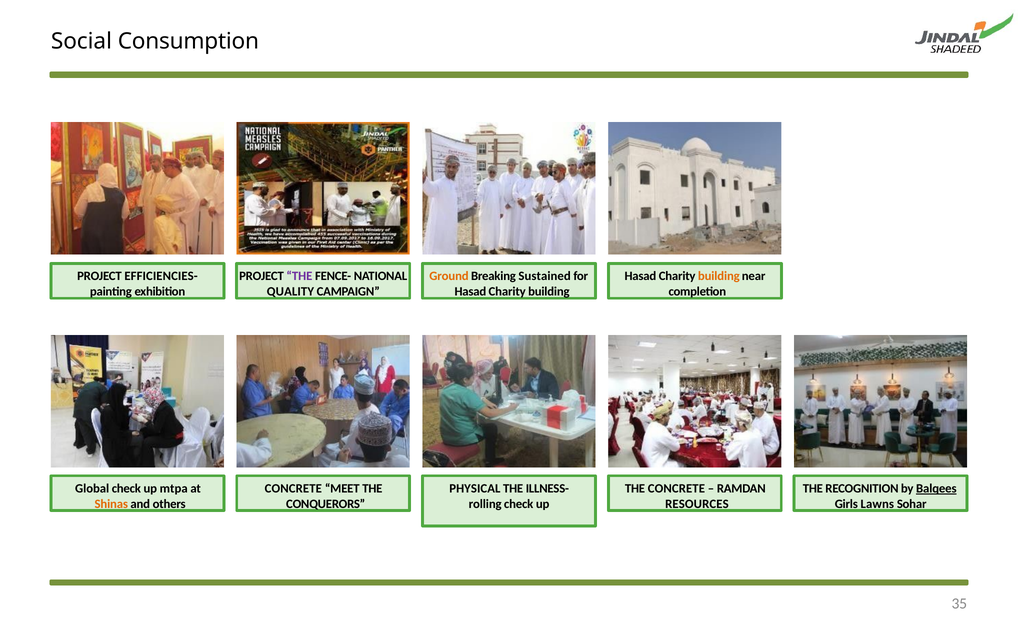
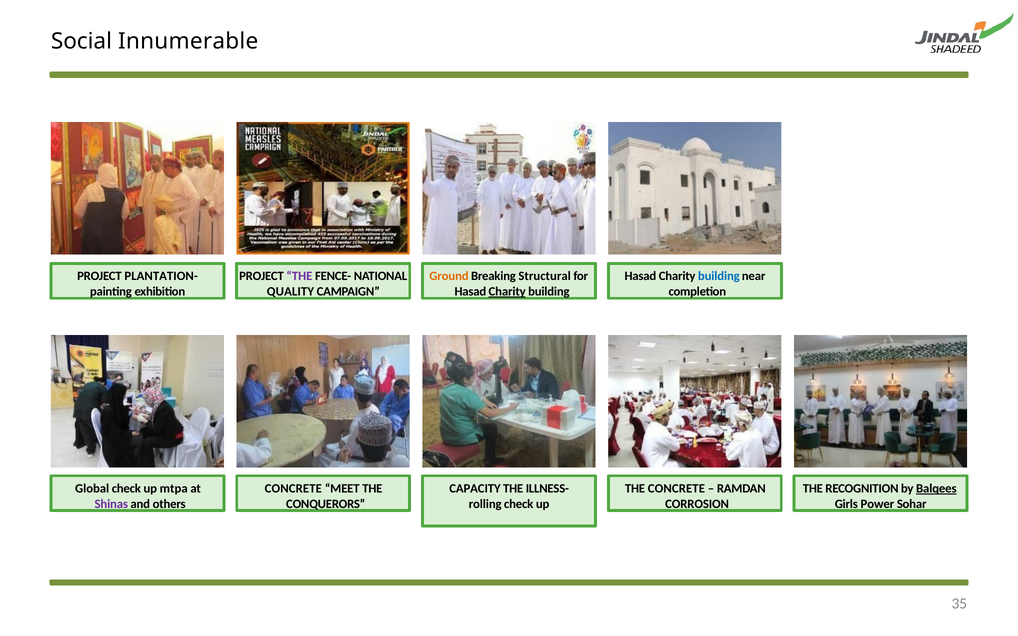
Consumption: Consumption -> Innumerable
EFFICIENCIES-: EFFICIENCIES- -> PLANTATION-
Sustained: Sustained -> Structural
building at (719, 276) colour: orange -> blue
Charity at (507, 292) underline: none -> present
PHYSICAL: PHYSICAL -> CAPACITY
Shinas colour: orange -> purple
RESOURCES: RESOURCES -> CORROSION
Lawns: Lawns -> Power
